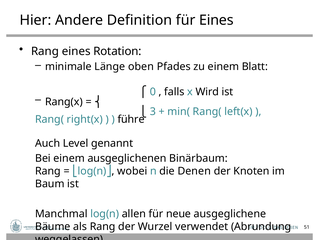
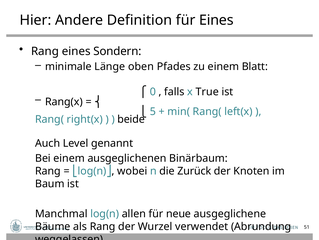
Rotation: Rotation -> Sondern
Wird: Wird -> True
3: 3 -> 5
führe: führe -> beide
Denen: Denen -> Zurück
